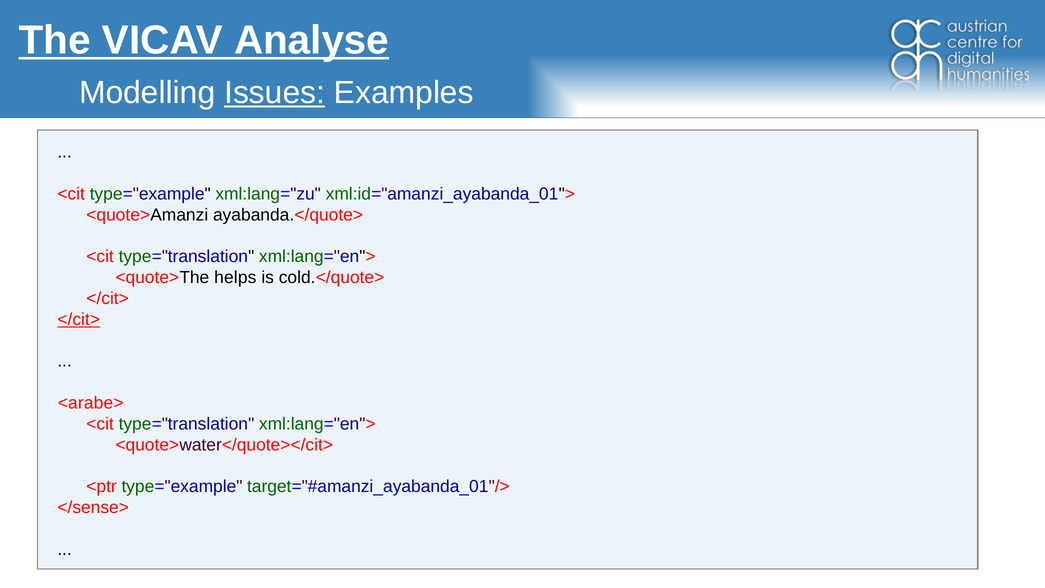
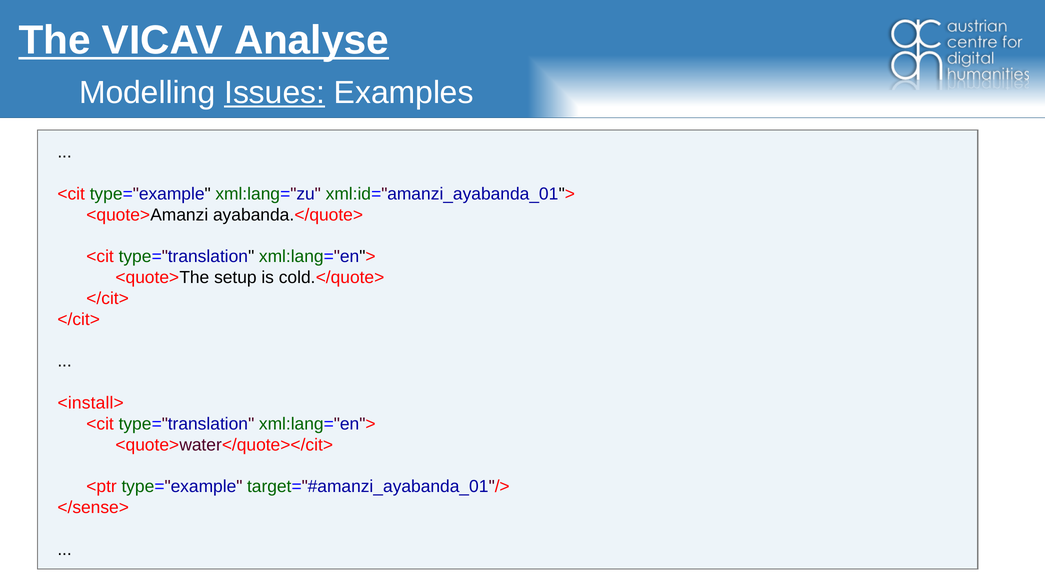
helps: helps -> setup
</cit> at (79, 319) underline: present -> none
<arabe>: <arabe> -> <install>
